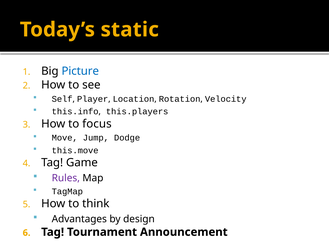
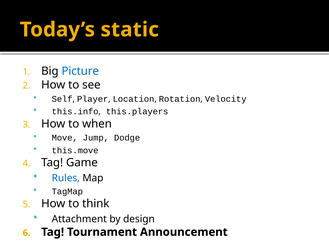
focus: focus -> when
Rules colour: purple -> blue
Advantages: Advantages -> Attachment
